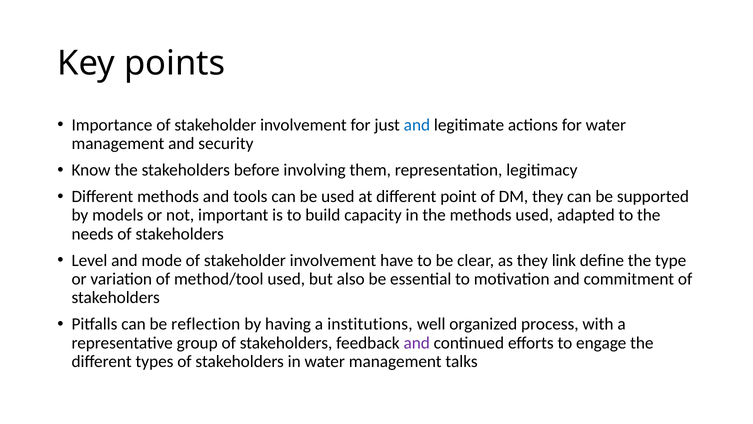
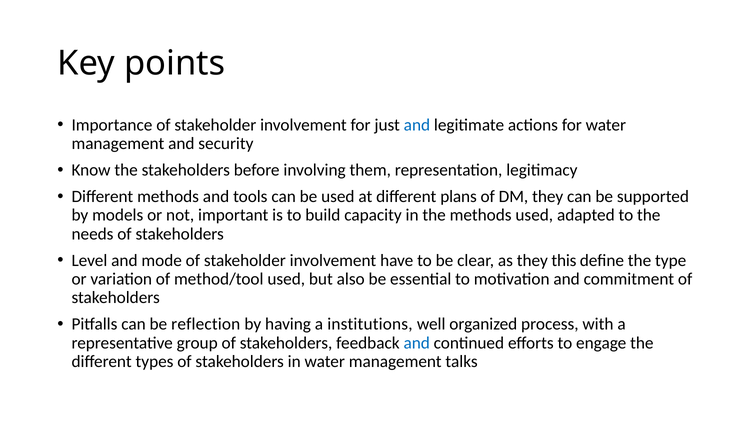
point: point -> plans
link: link -> this
and at (417, 342) colour: purple -> blue
